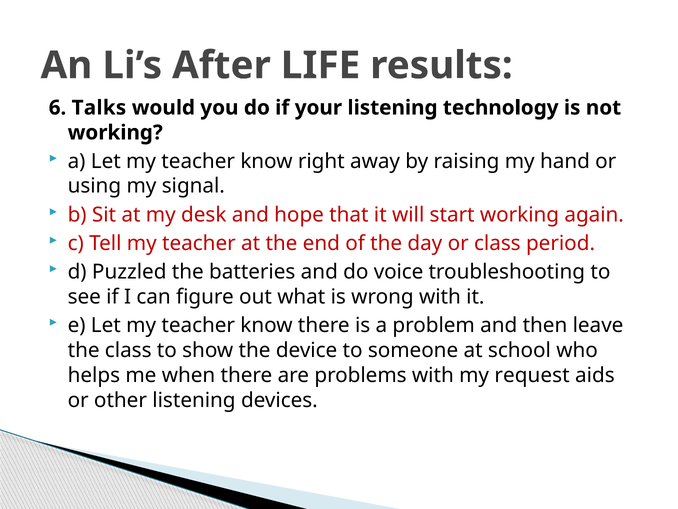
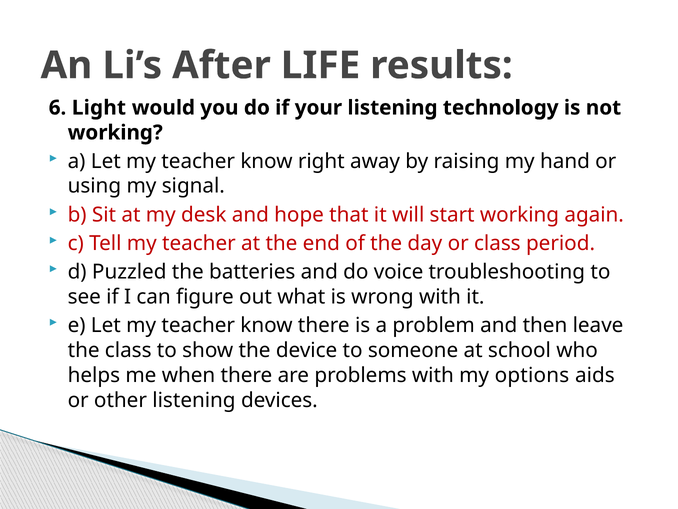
Talks: Talks -> Light
request: request -> options
